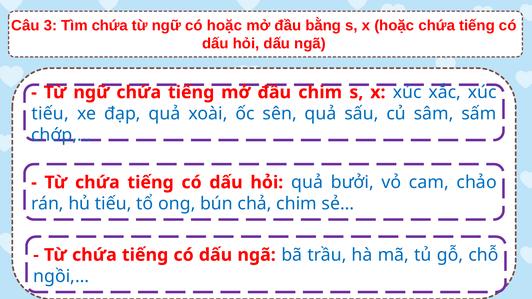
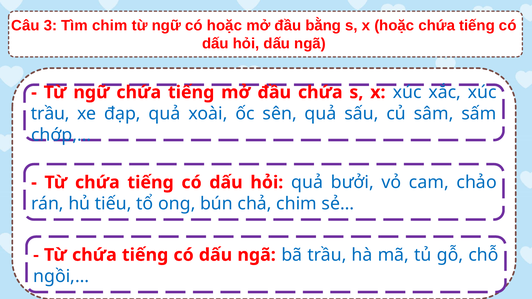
Tìm chứa: chứa -> chim
đầu chim: chim -> chứa
tiếu at (50, 114): tiếu -> trầu
